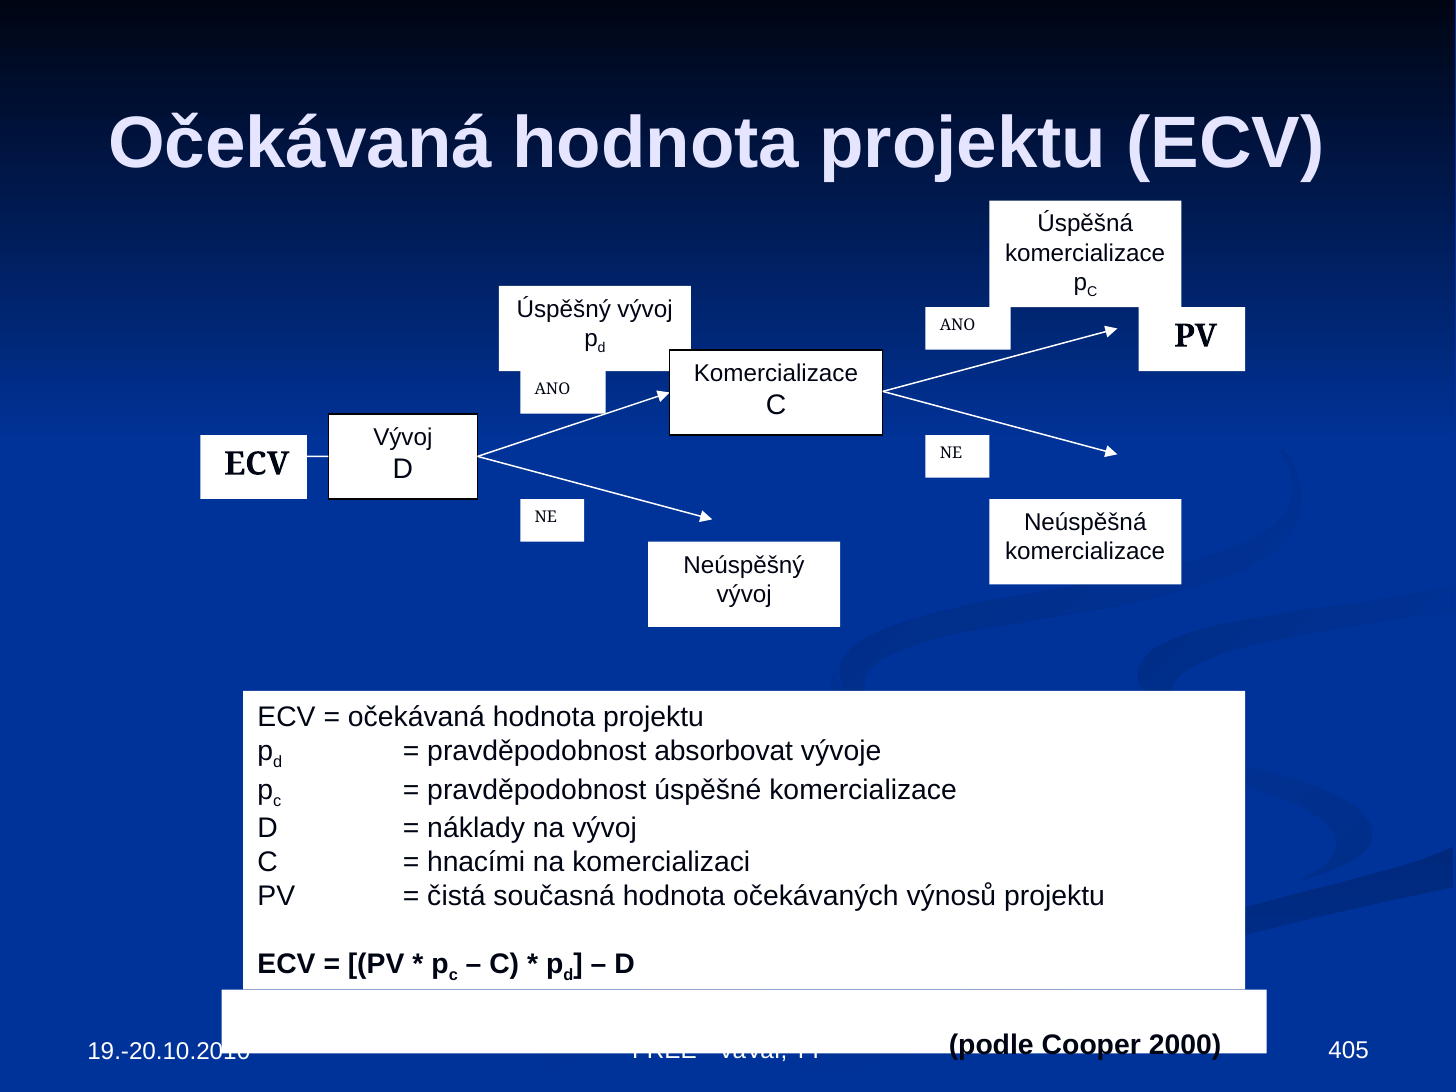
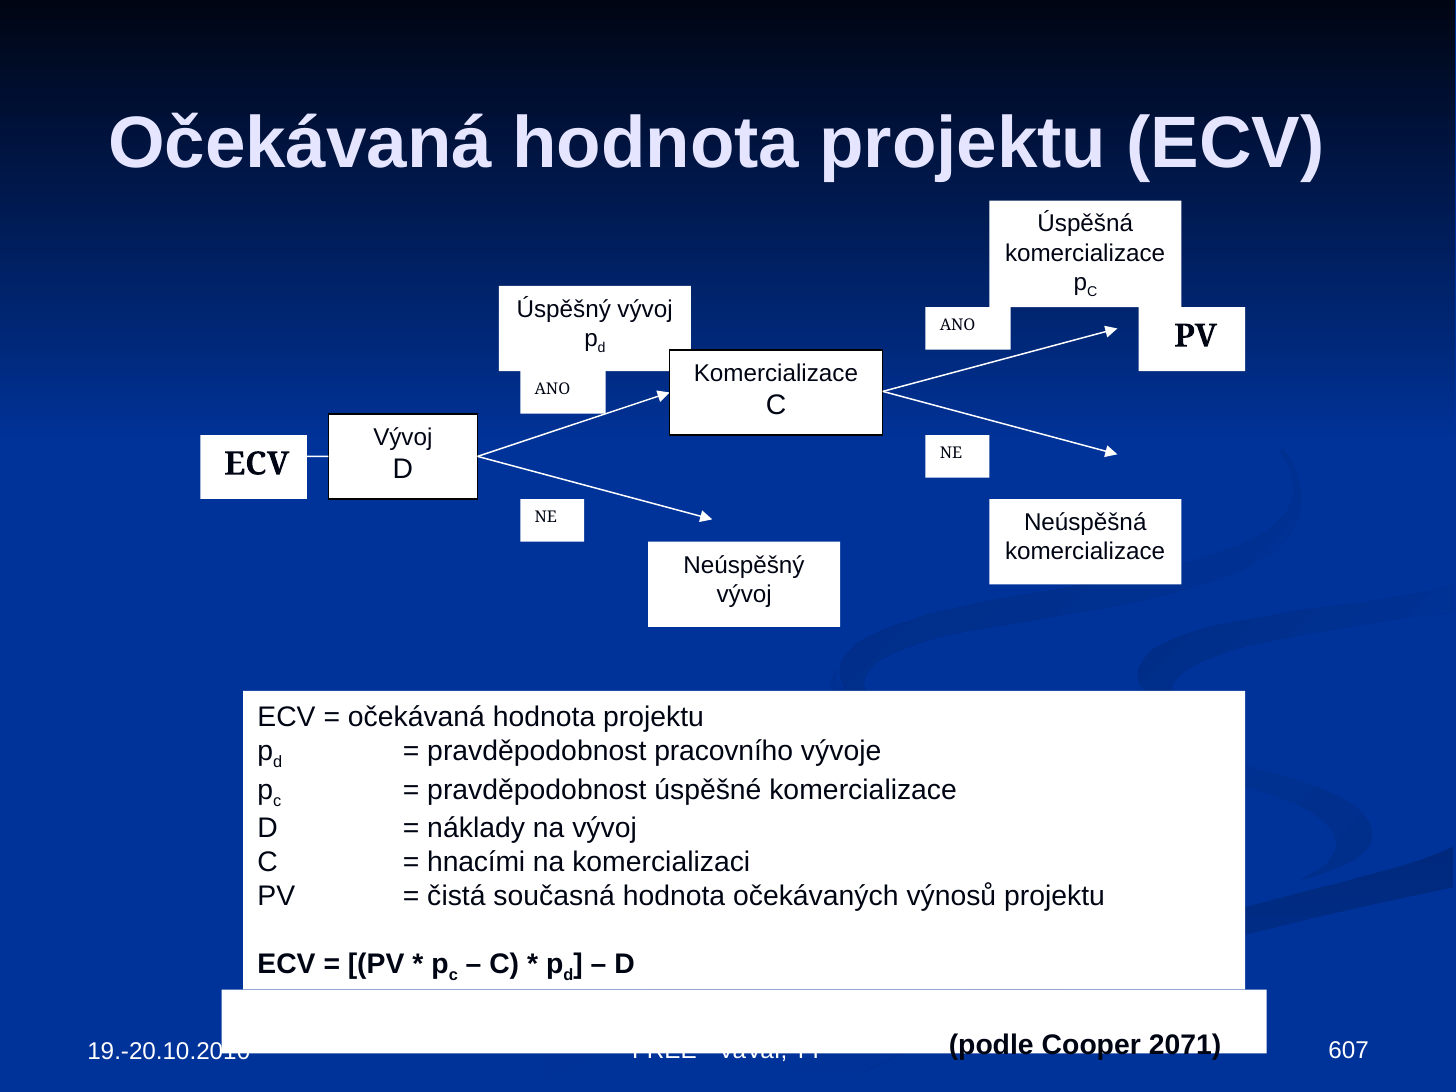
absorbovat: absorbovat -> pracovního
2000: 2000 -> 2071
405: 405 -> 607
